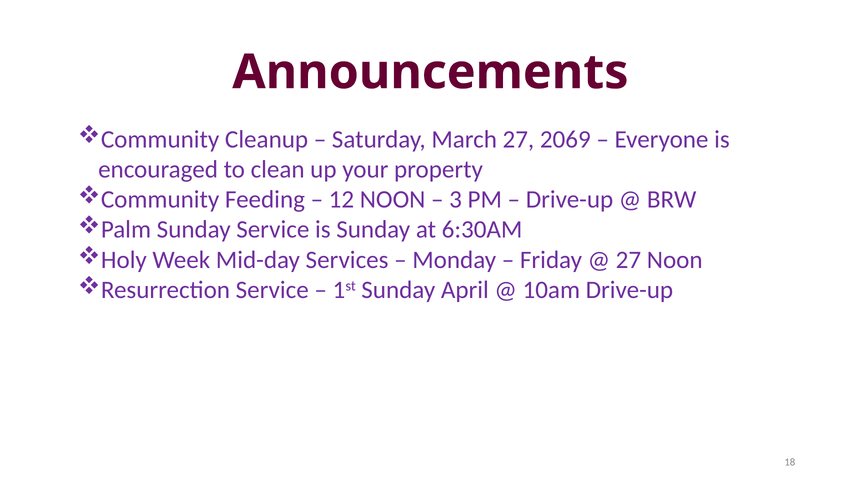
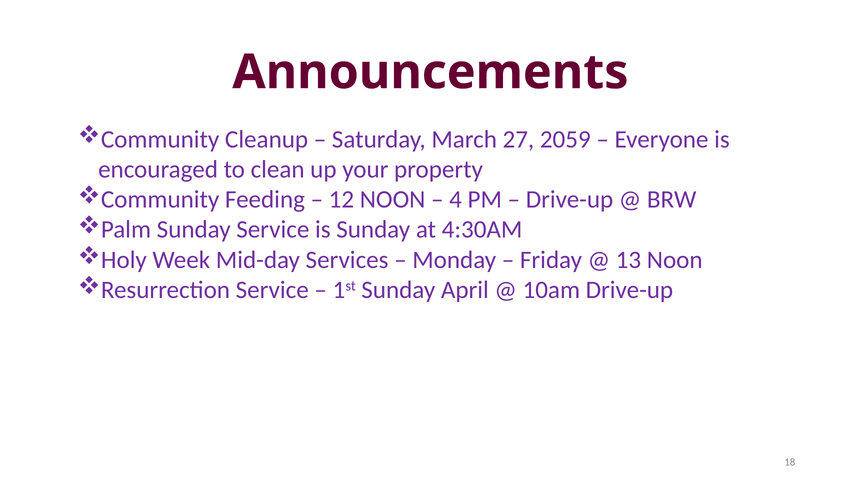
2069: 2069 -> 2059
3: 3 -> 4
6:30AM: 6:30AM -> 4:30AM
27 at (628, 260): 27 -> 13
